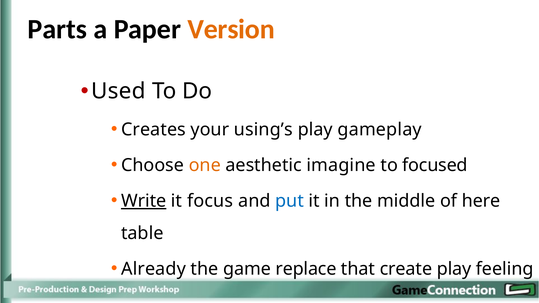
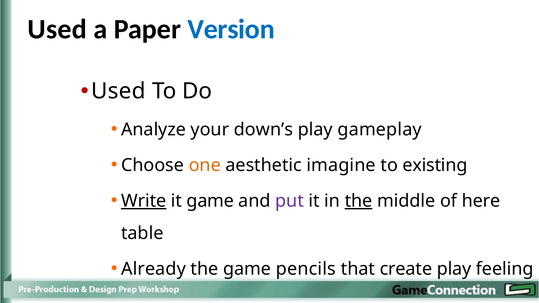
Parts at (57, 29): Parts -> Used
Version colour: orange -> blue
Creates: Creates -> Analyze
using’s: using’s -> down’s
focused: focused -> existing
it focus: focus -> game
put colour: blue -> purple
the at (359, 201) underline: none -> present
replace: replace -> pencils
